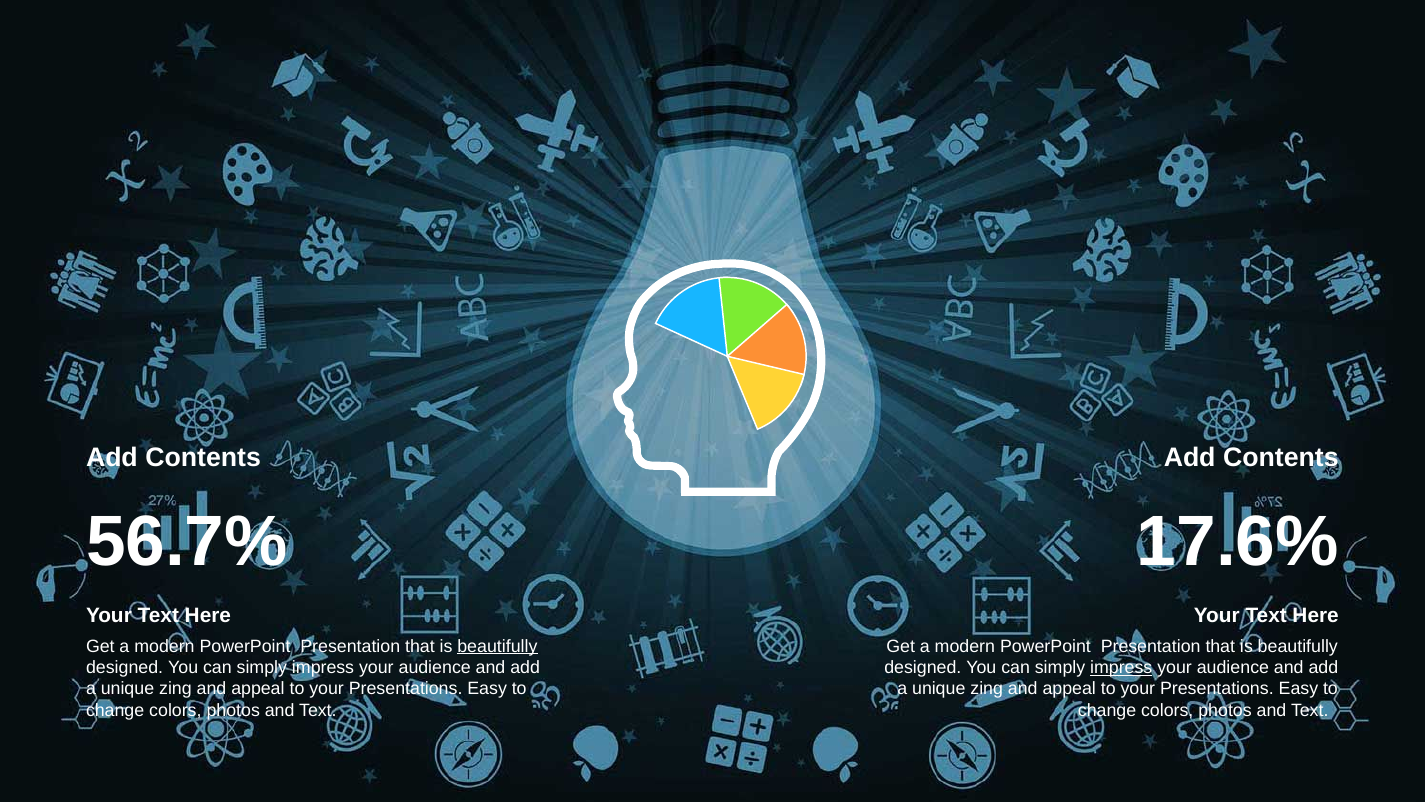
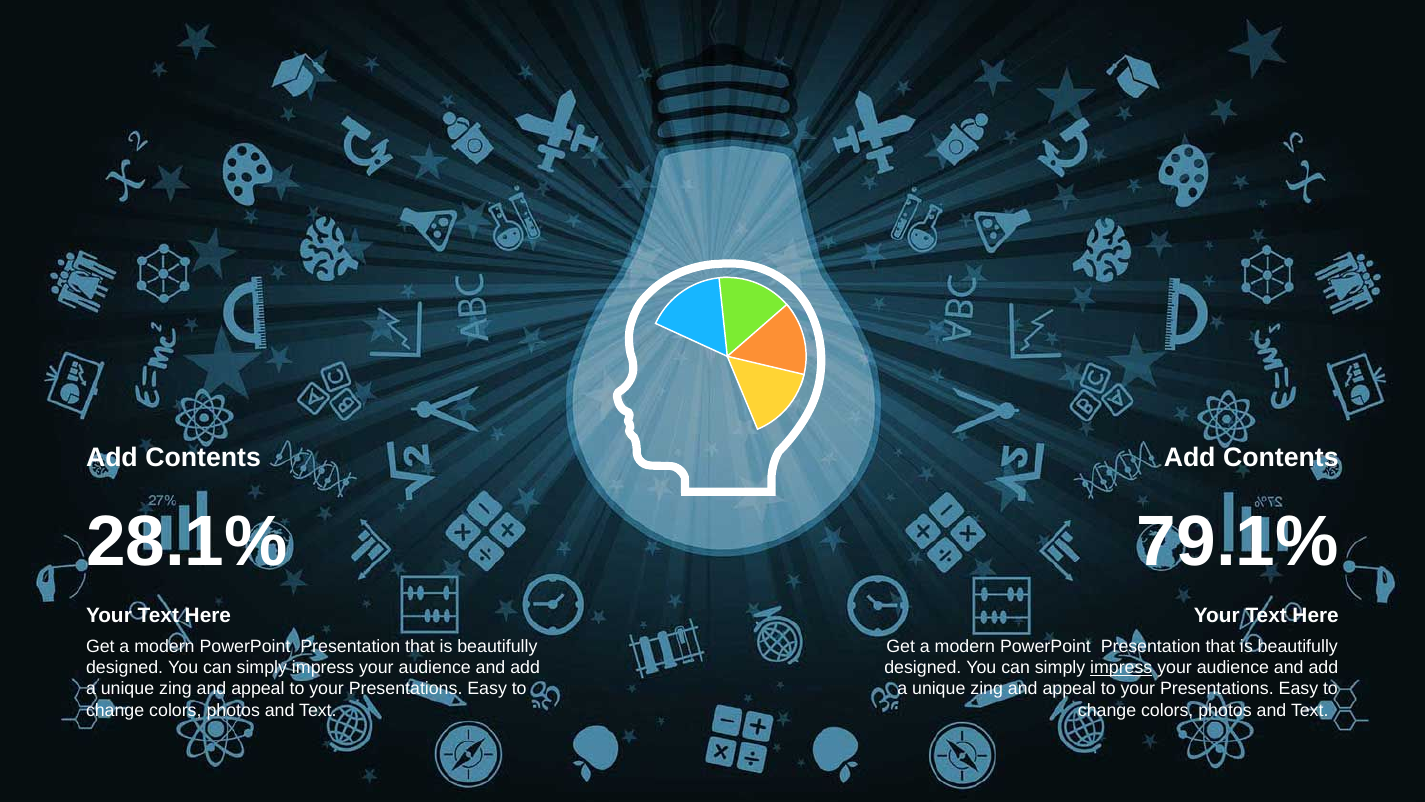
56.7%: 56.7% -> 28.1%
17.6%: 17.6% -> 79.1%
beautifully at (497, 646) underline: present -> none
